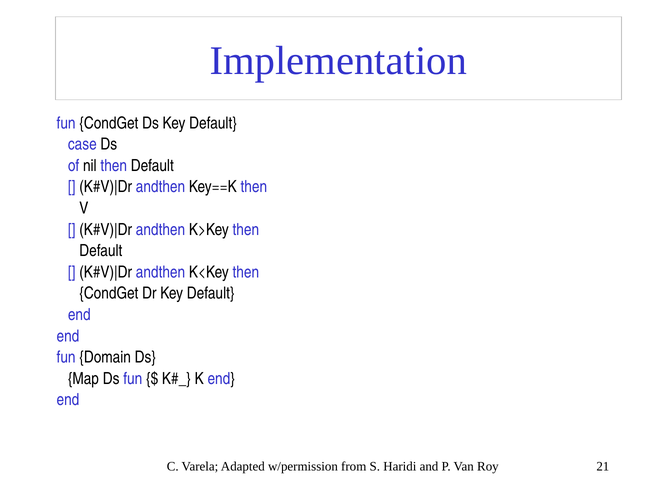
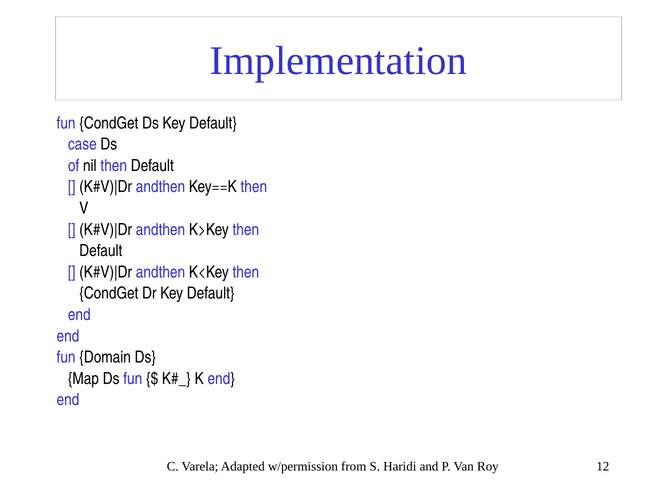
21: 21 -> 12
